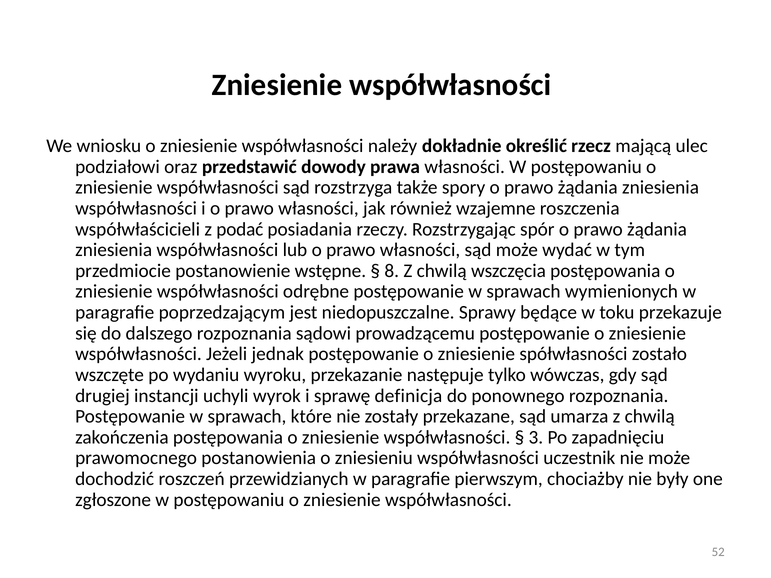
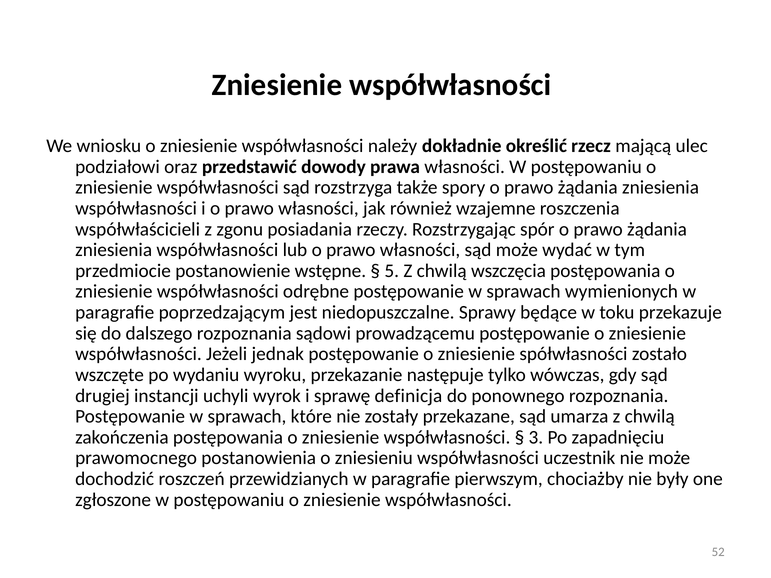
podać: podać -> zgonu
8: 8 -> 5
